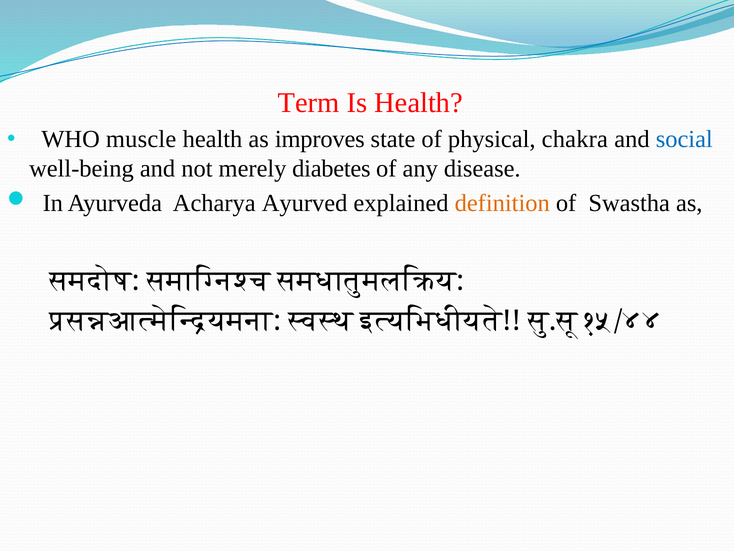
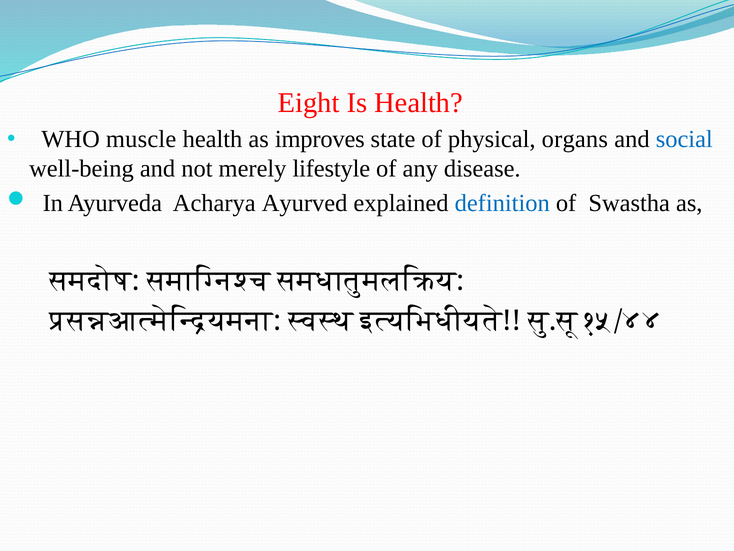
Term: Term -> Eight
chakra: chakra -> organs
diabetes: diabetes -> lifestyle
definition colour: orange -> blue
